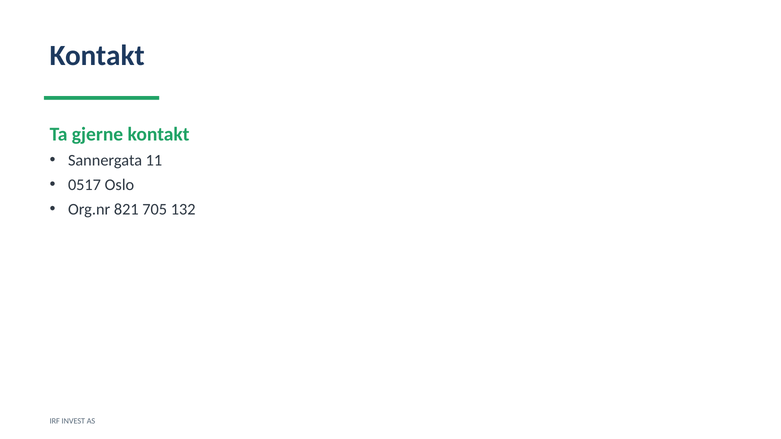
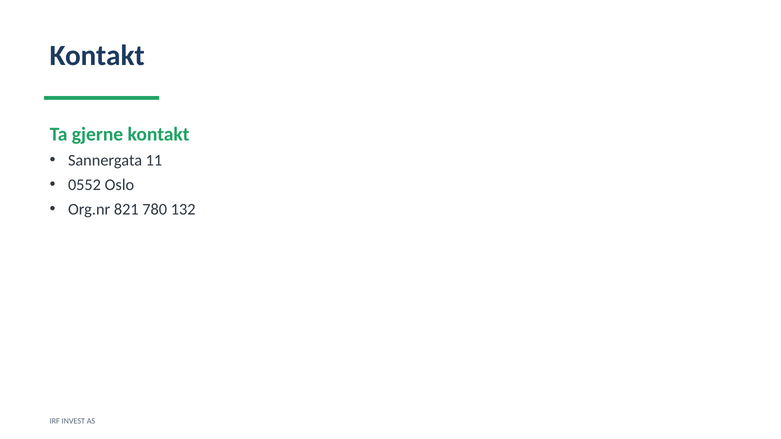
0517: 0517 -> 0552
705: 705 -> 780
